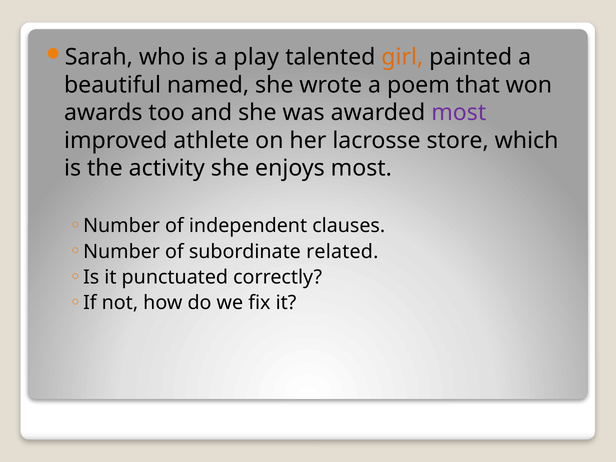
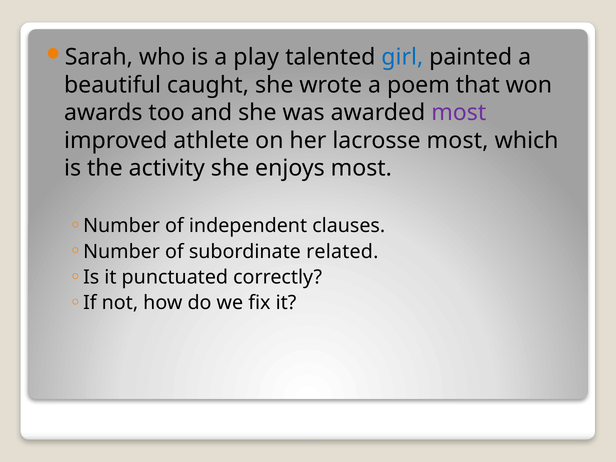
girl colour: orange -> blue
named: named -> caught
lacrosse store: store -> most
